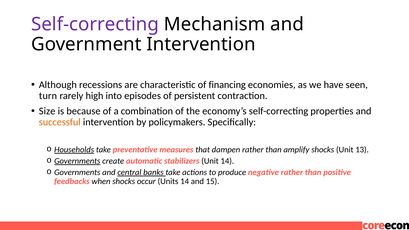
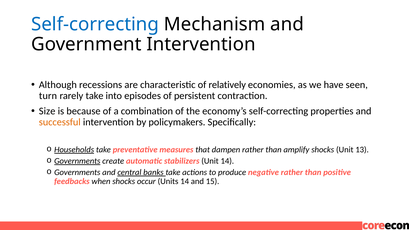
Self-correcting at (95, 24) colour: purple -> blue
financing: financing -> relatively
rarely high: high -> take
